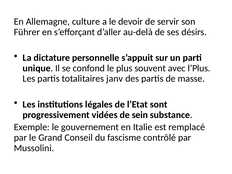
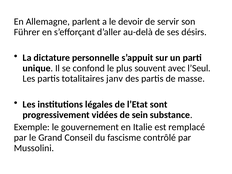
culture: culture -> parlent
l’Plus: l’Plus -> l’Seul
